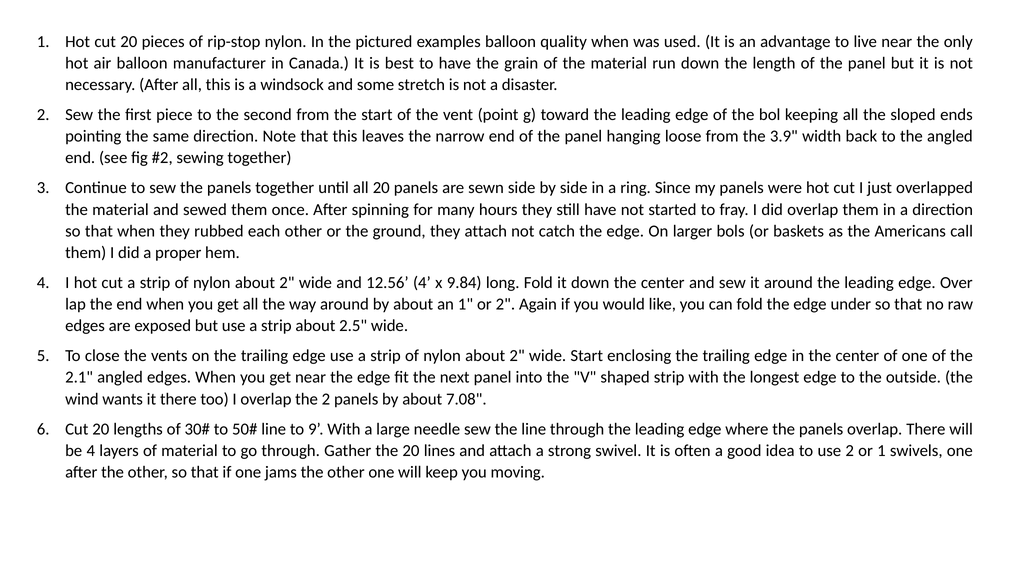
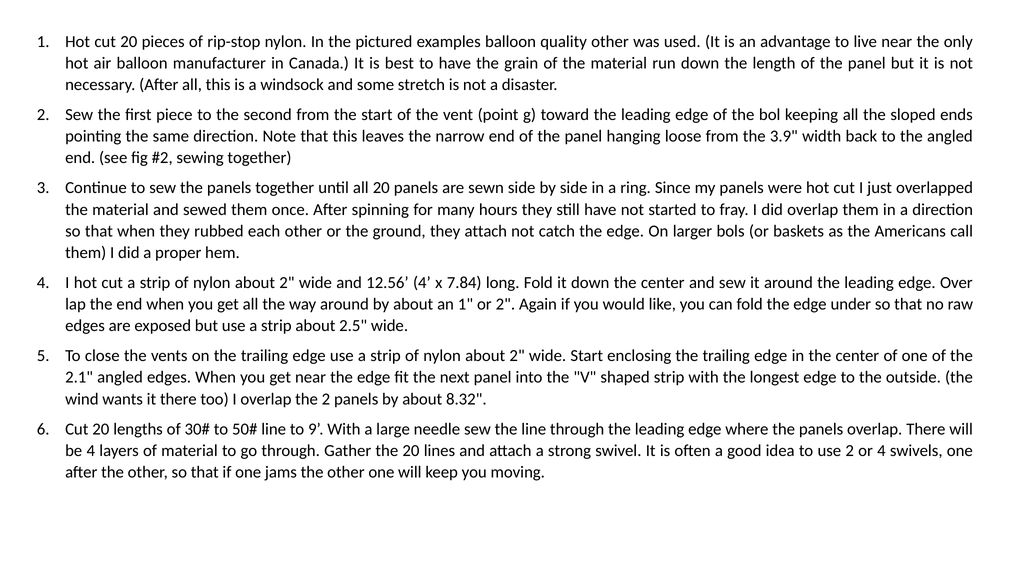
quality when: when -> other
9.84: 9.84 -> 7.84
7.08: 7.08 -> 8.32
or 1: 1 -> 4
